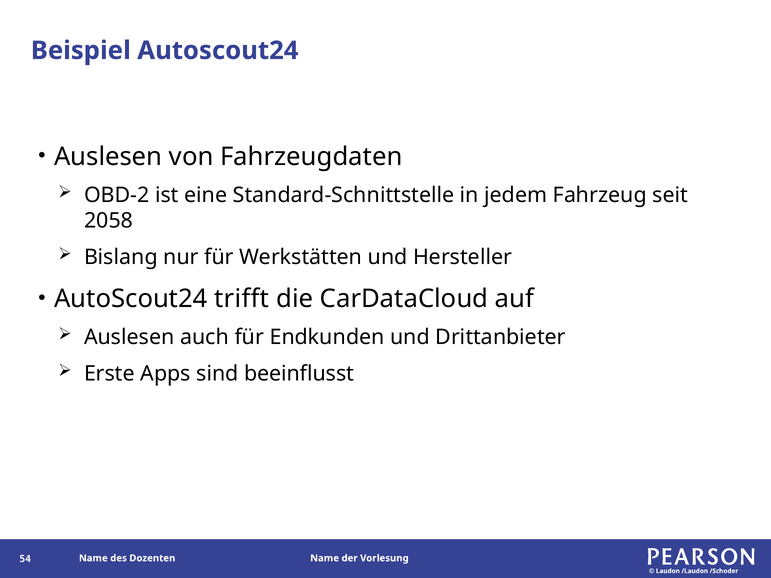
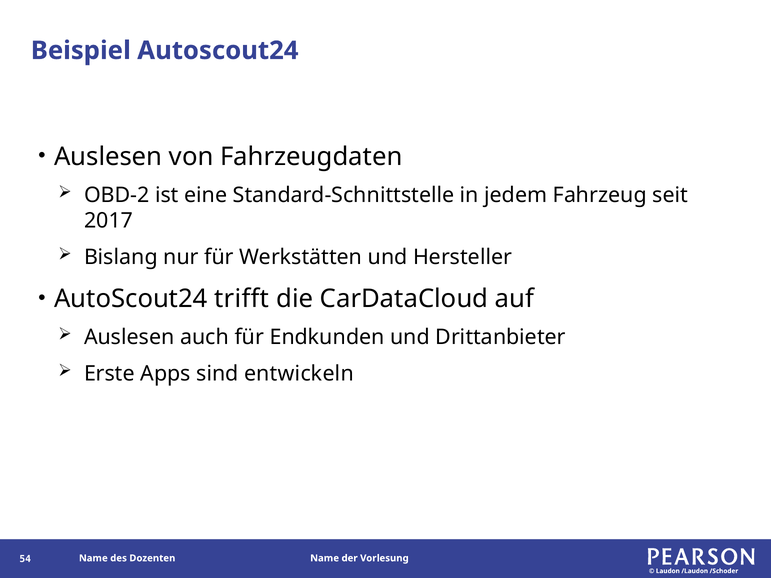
2058: 2058 -> 2017
beeinflusst: beeinflusst -> entwickeln
